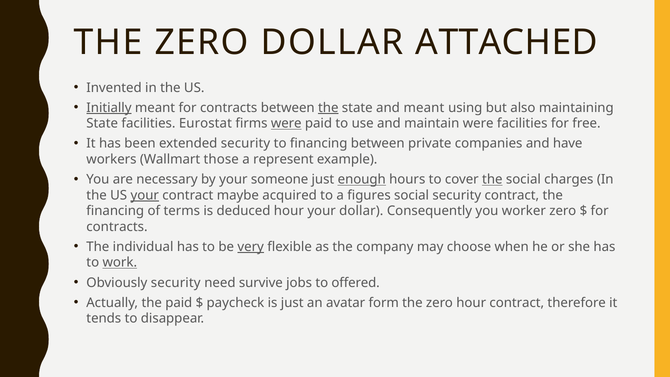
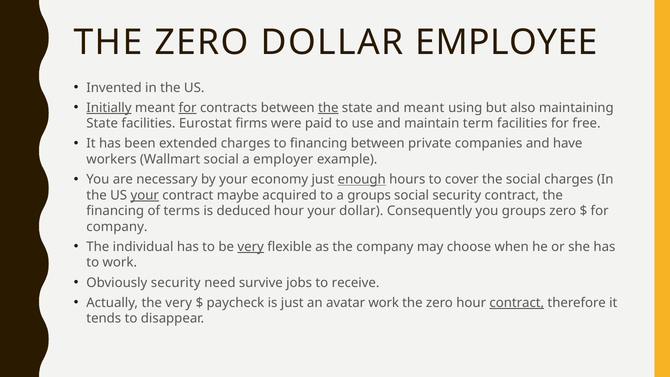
ATTACHED: ATTACHED -> EMPLOYEE
for at (188, 108) underline: none -> present
were at (286, 123) underline: present -> none
maintain were: were -> term
extended security: security -> charges
Wallmart those: those -> social
represent: represent -> employer
someone: someone -> economy
the at (492, 179) underline: present -> none
a figures: figures -> groups
you worker: worker -> groups
contracts at (117, 227): contracts -> company
work at (120, 262) underline: present -> none
offered: offered -> receive
the paid: paid -> very
avatar form: form -> work
contract at (517, 303) underline: none -> present
